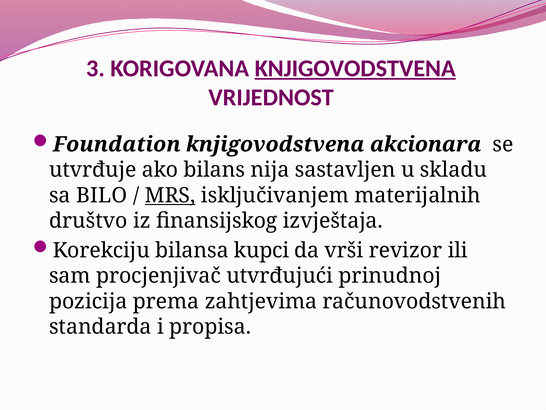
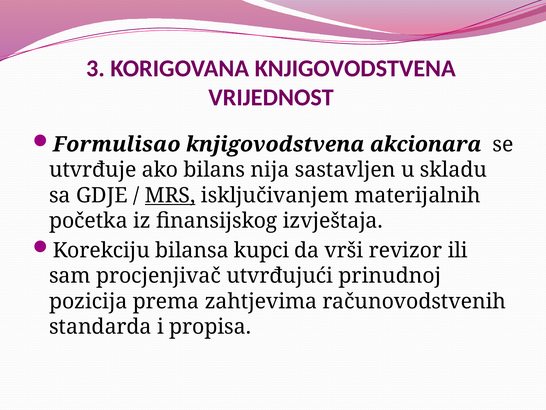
KNJIGOVODSTVENA at (355, 68) underline: present -> none
Foundation: Foundation -> Formulisao
BILO: BILO -> GDJE
društvo: društvo -> početka
